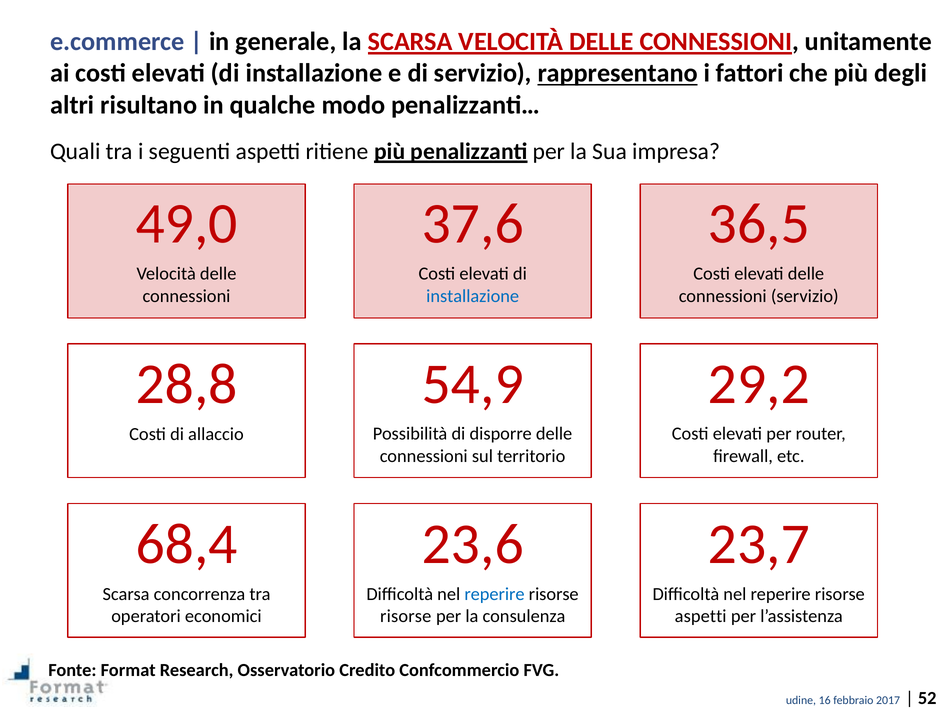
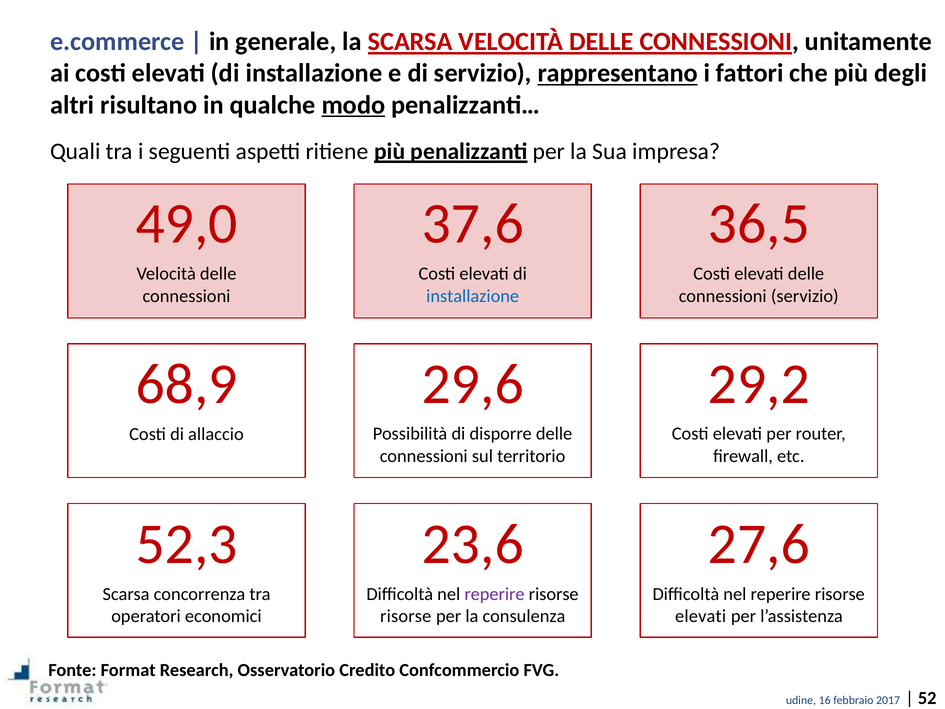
modo underline: none -> present
28,8: 28,8 -> 68,9
54,9: 54,9 -> 29,6
68,4: 68,4 -> 52,3
23,7: 23,7 -> 27,6
reperire at (494, 594) colour: blue -> purple
aspetti at (701, 616): aspetti -> elevati
